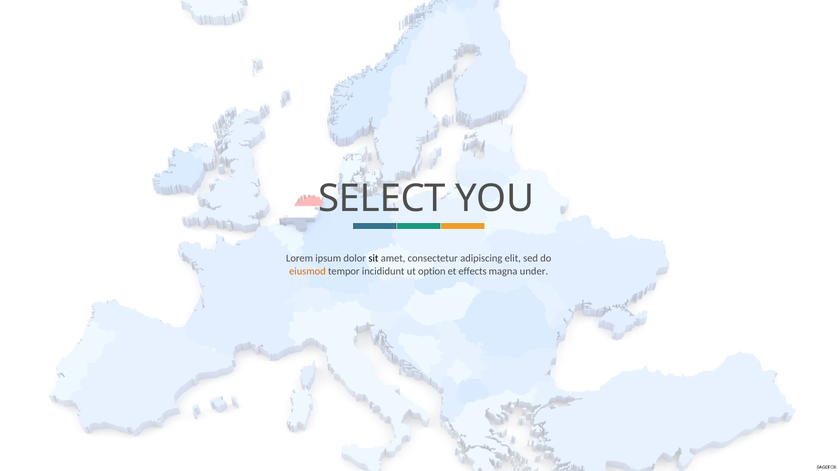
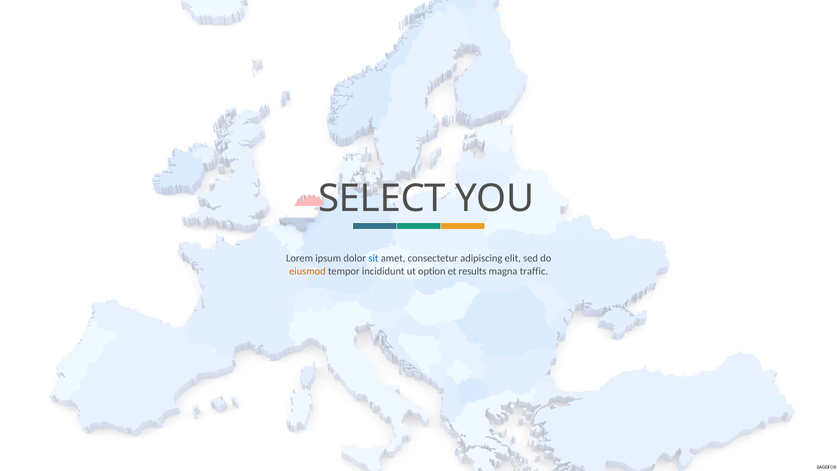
sit colour: black -> blue
effects: effects -> results
under: under -> traffic
